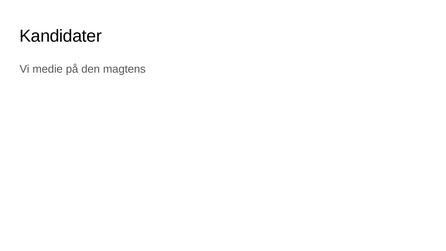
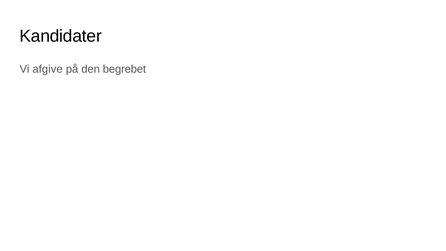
medie: medie -> afgive
magtens: magtens -> begrebet
